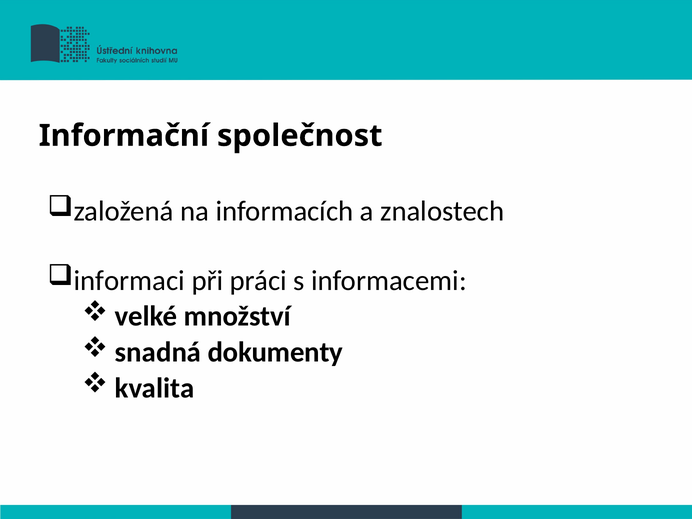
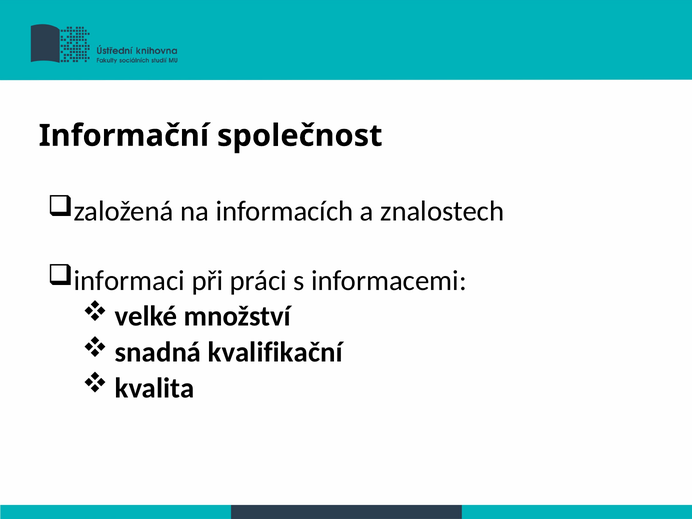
dokumenty: dokumenty -> kvalifikační
